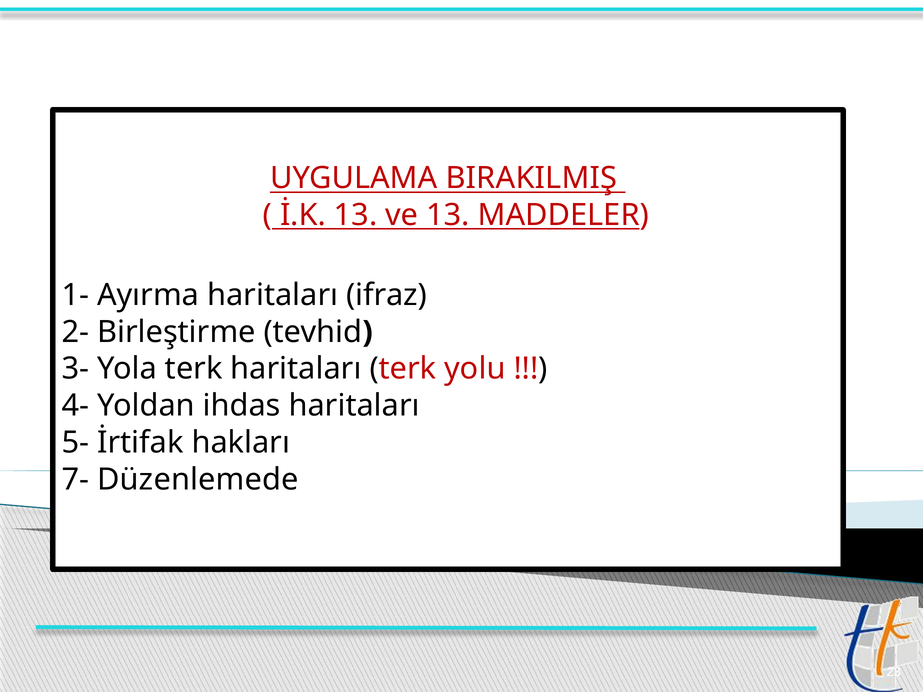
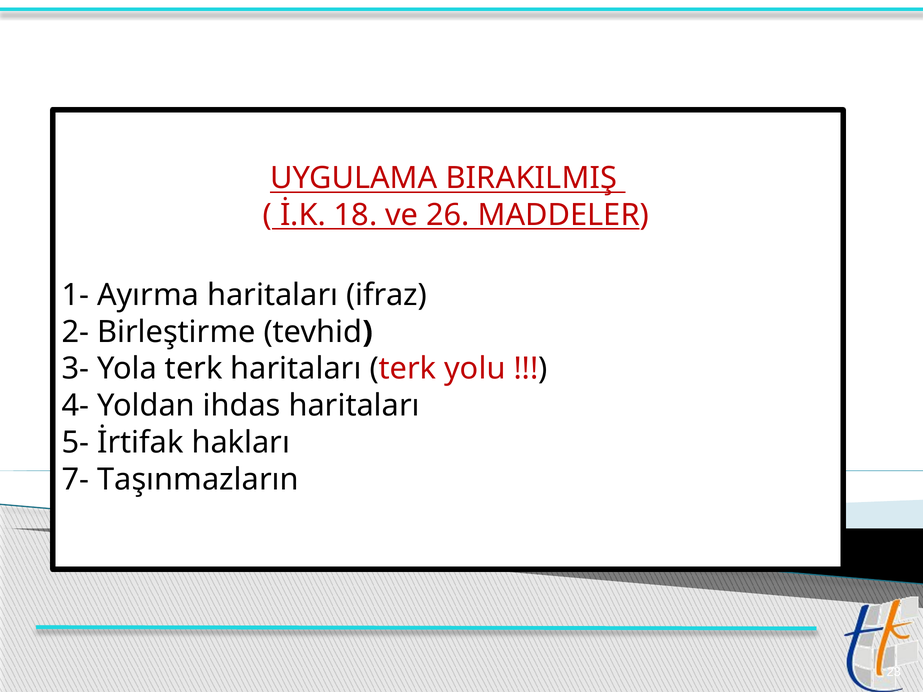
İ.K 13: 13 -> 18
ve 13: 13 -> 26
Düzenlemede: Düzenlemede -> Taşınmazların
